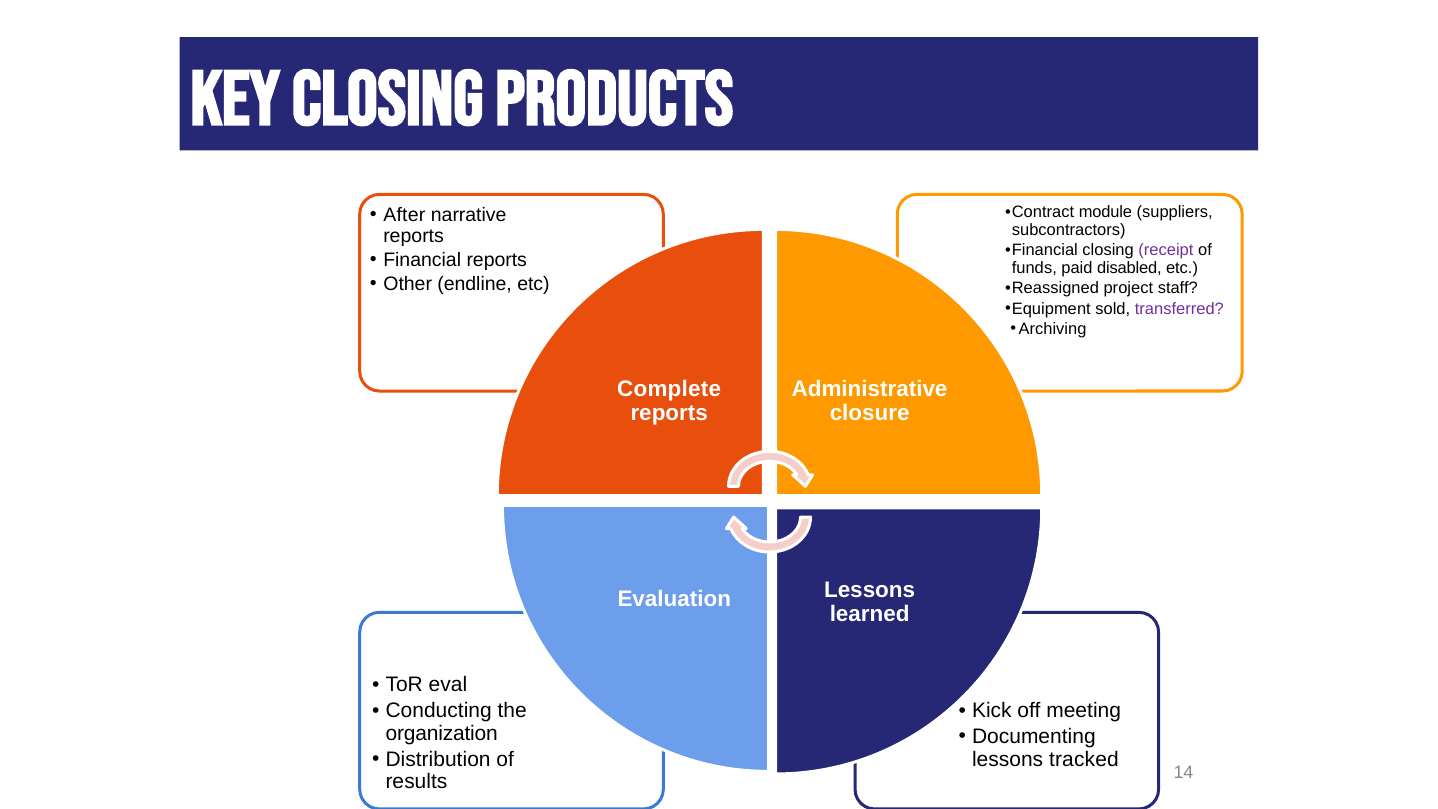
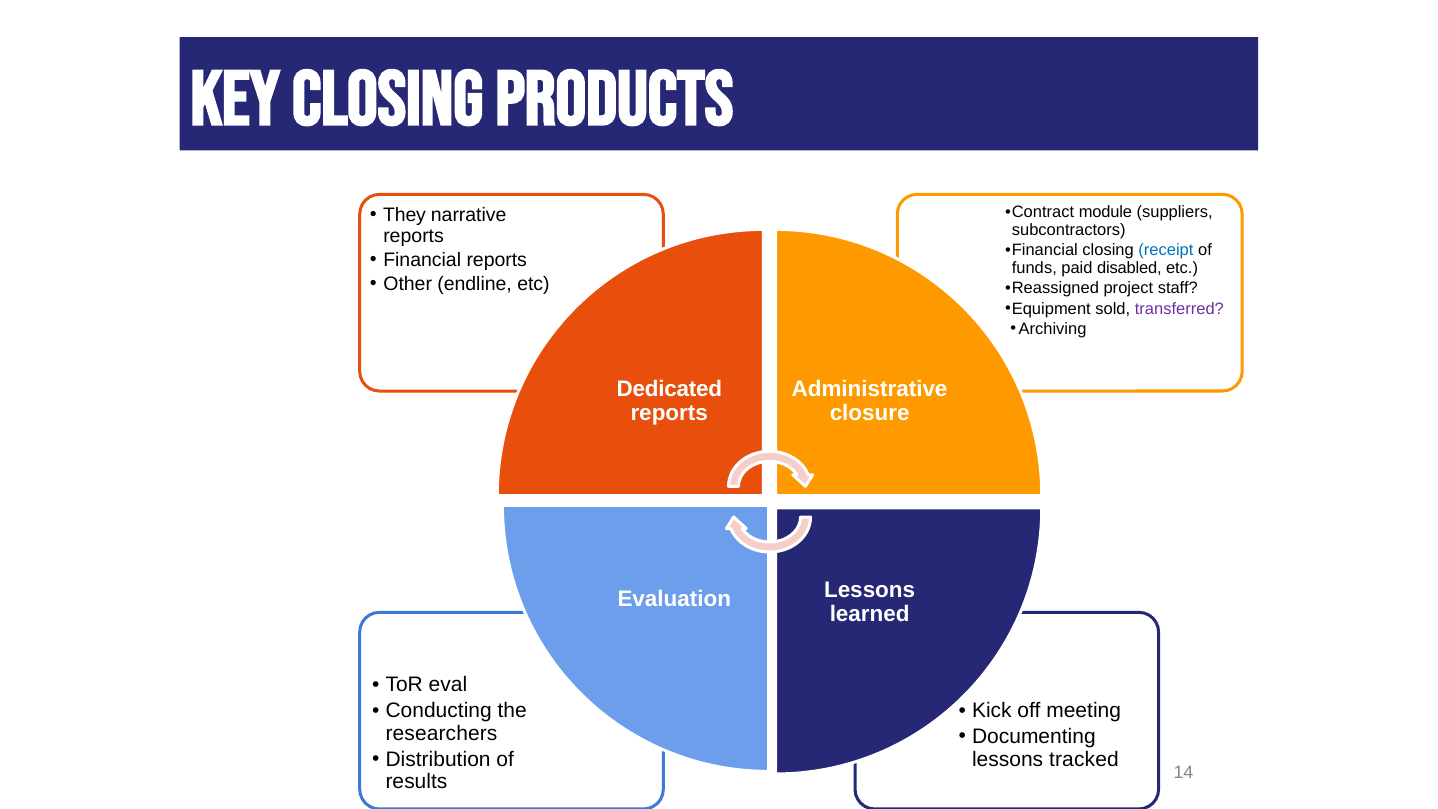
After: After -> They
receipt colour: purple -> blue
Complete: Complete -> Dedicated
organization: organization -> researchers
